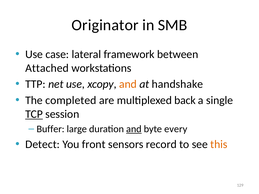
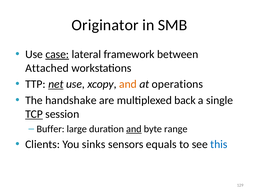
case underline: none -> present
net underline: none -> present
handshake: handshake -> operations
completed: completed -> handshake
every: every -> range
Detect: Detect -> Clients
front: front -> sinks
record: record -> equals
this colour: orange -> blue
